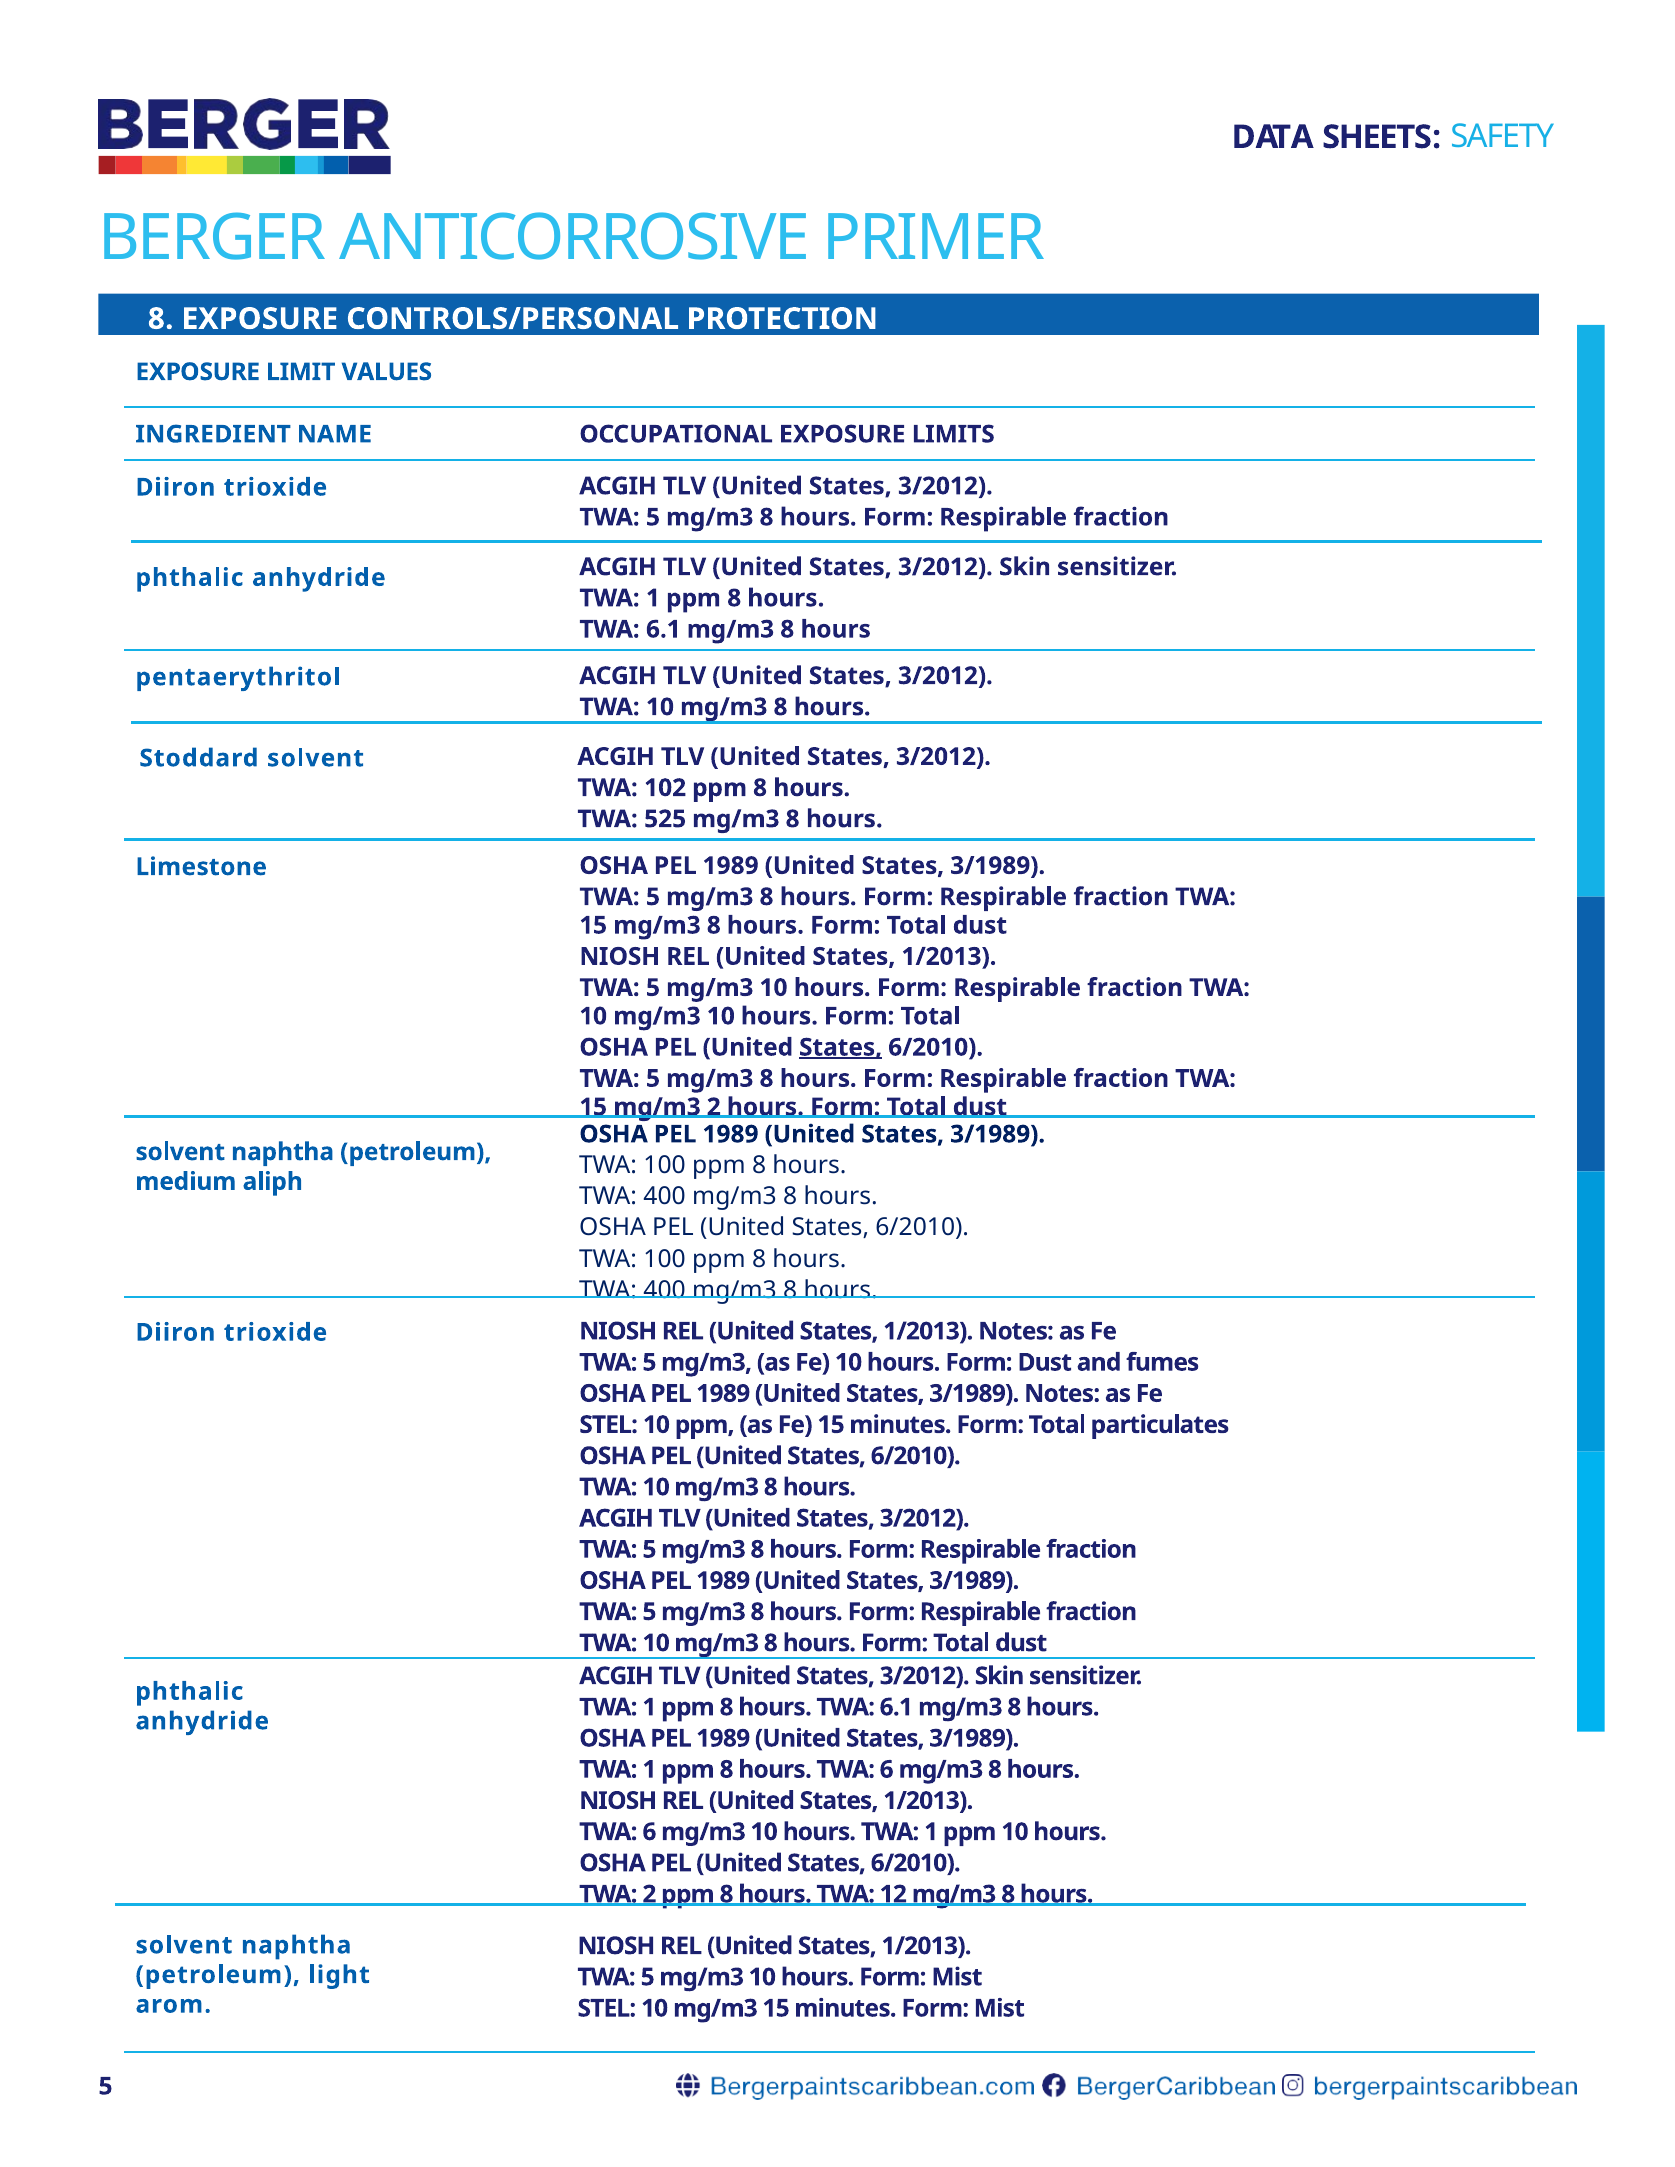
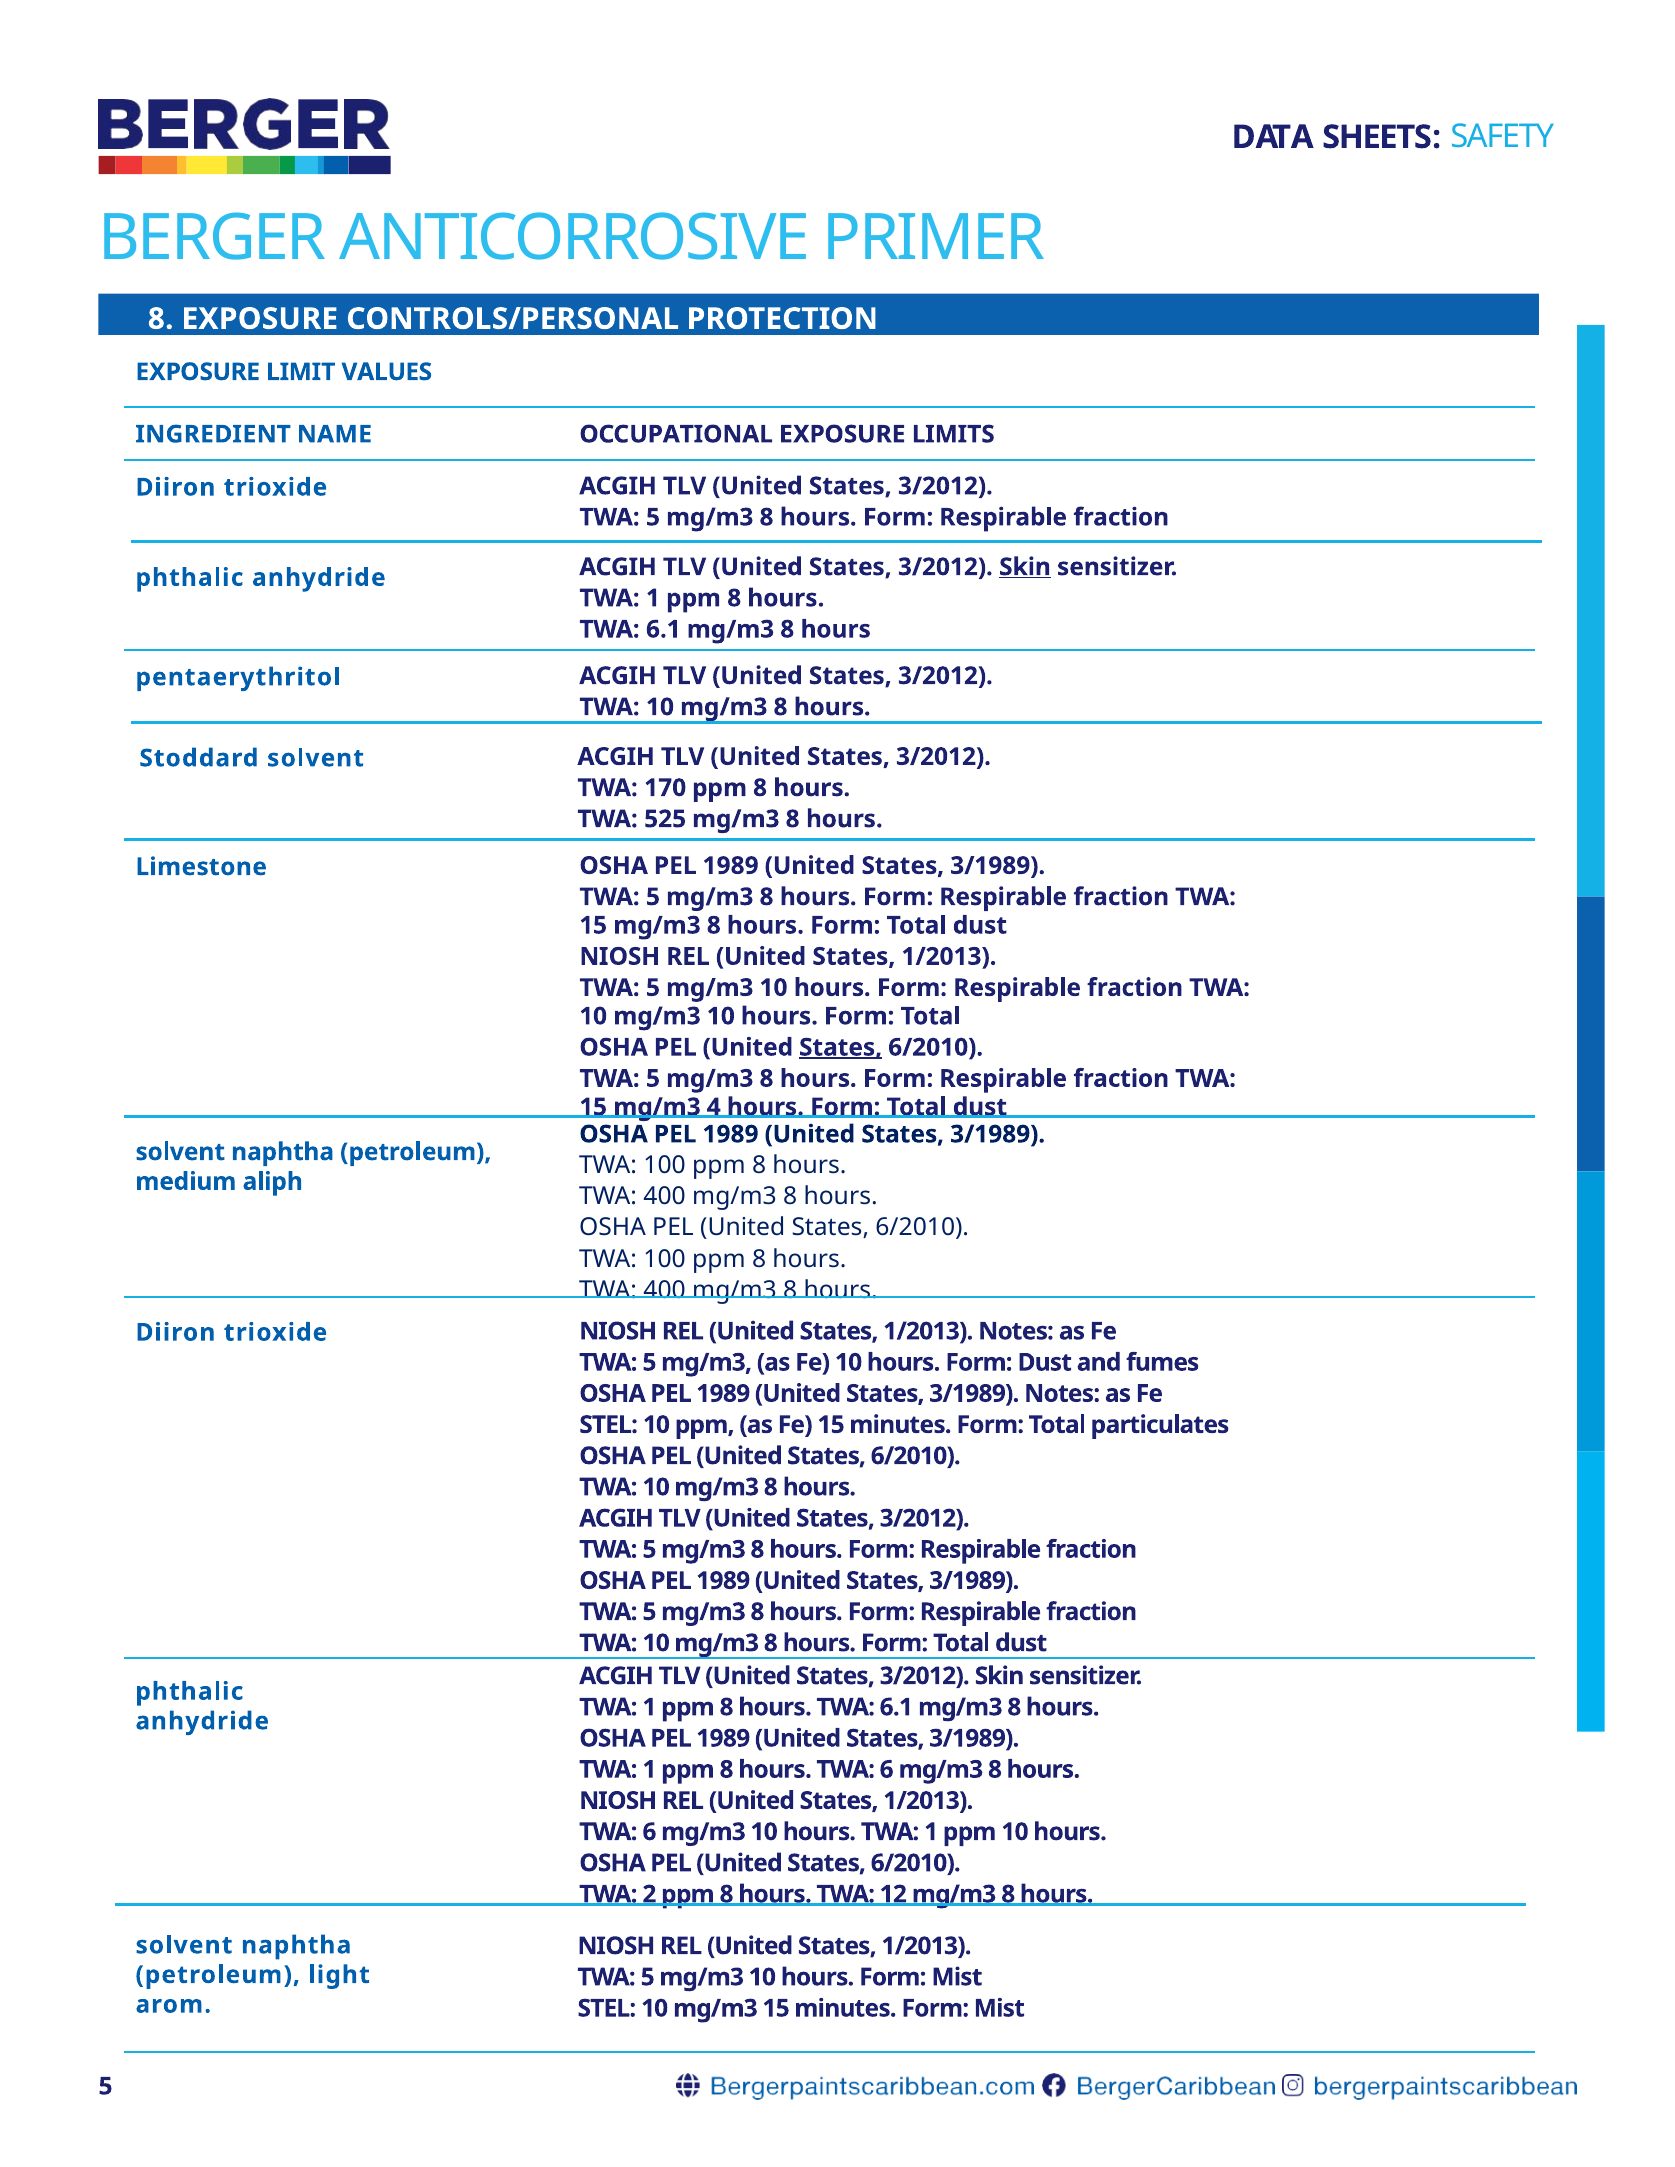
Skin at (1025, 567) underline: none -> present
102: 102 -> 170
mg/m3 2: 2 -> 4
